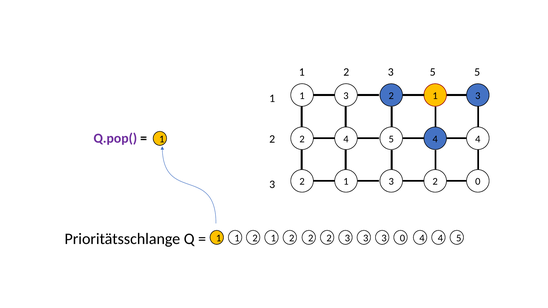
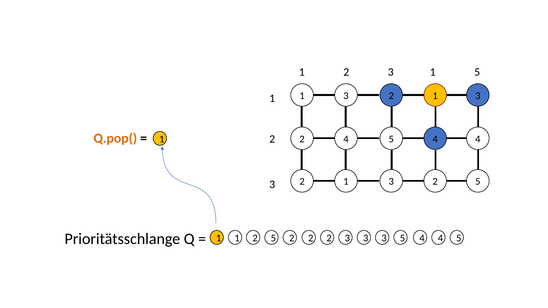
5 at (433, 72): 5 -> 1
Q.pop( colour: purple -> orange
0 at (478, 182): 0 -> 5
2 1: 1 -> 5
3 3 0: 0 -> 5
